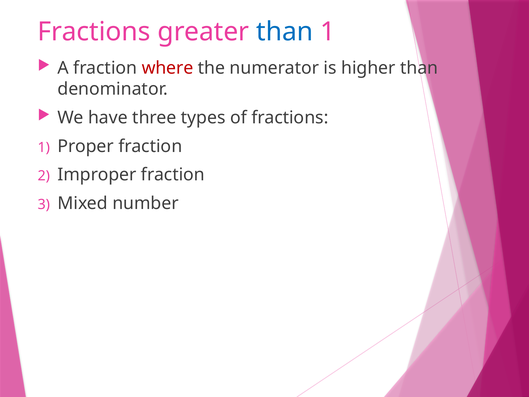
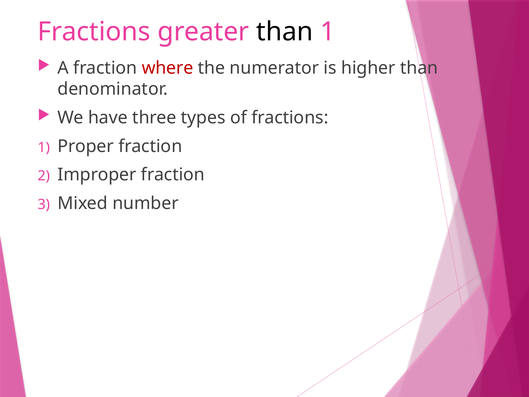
than at (285, 32) colour: blue -> black
